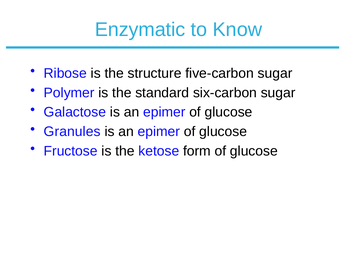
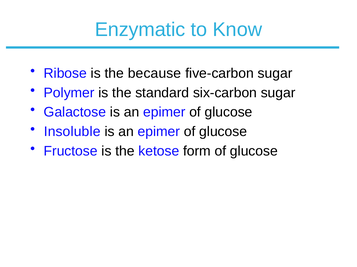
structure: structure -> because
Granules: Granules -> Insoluble
